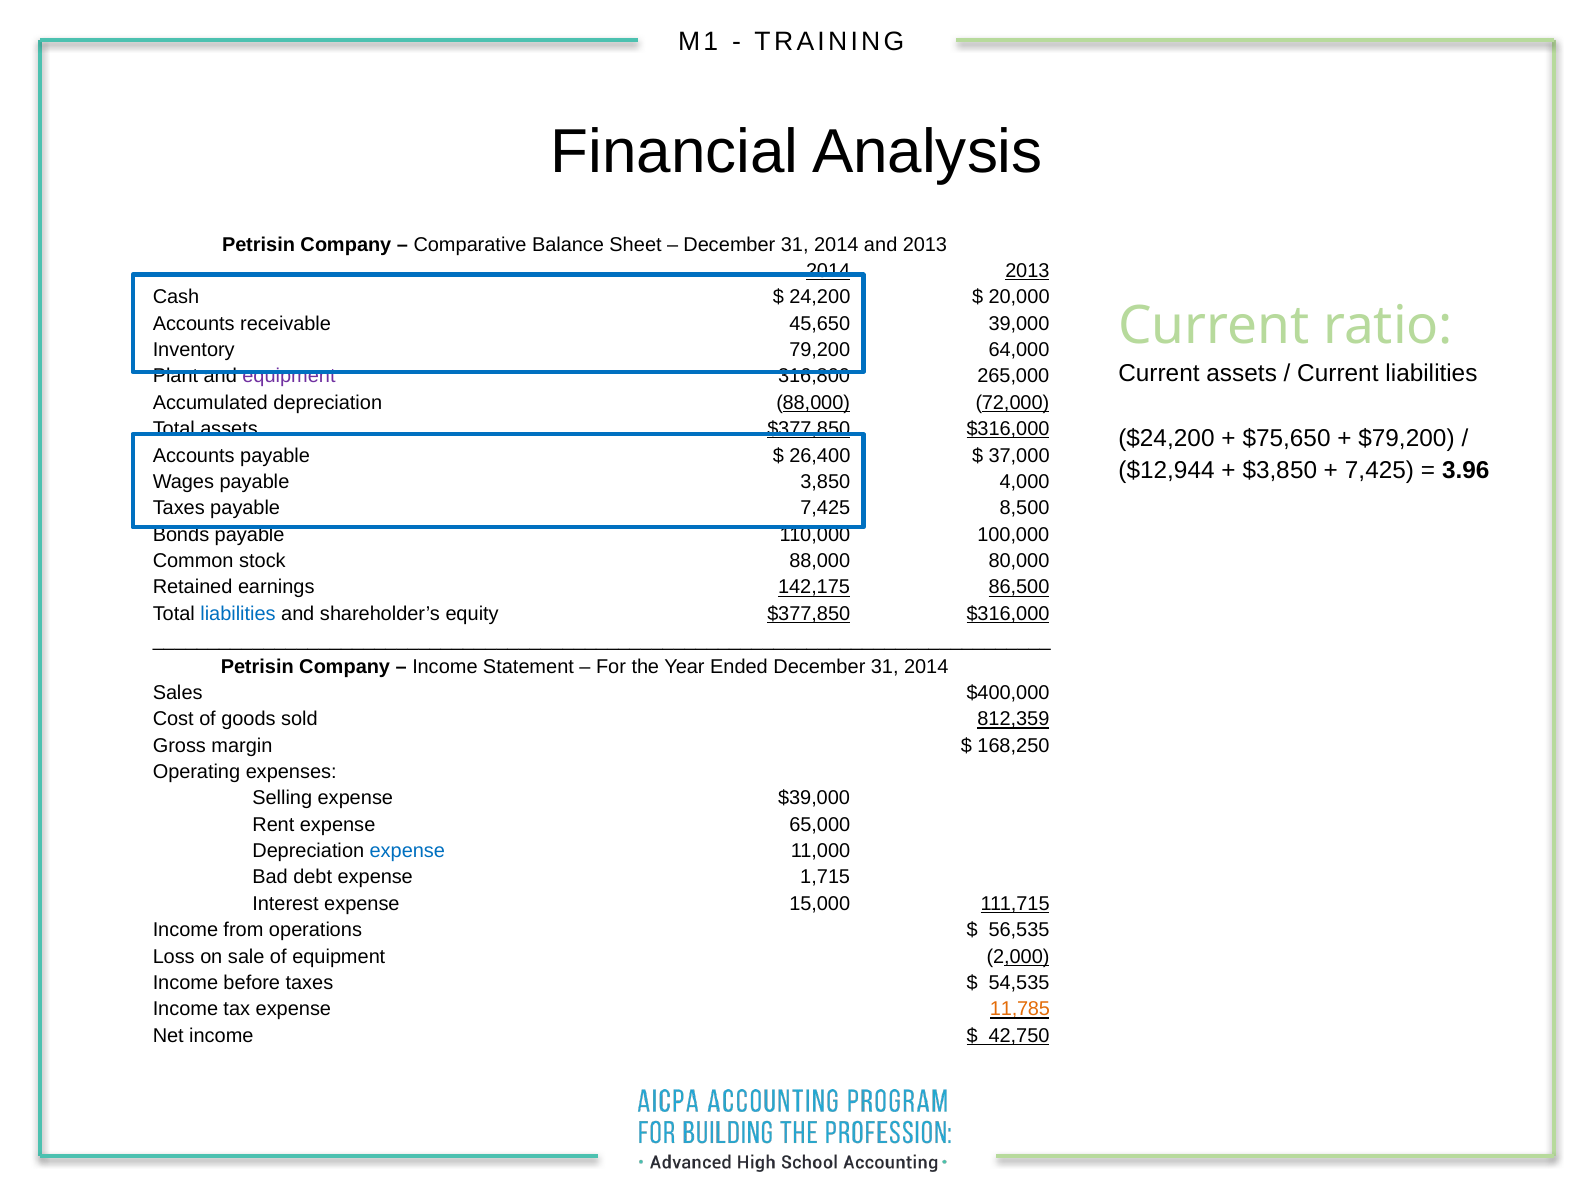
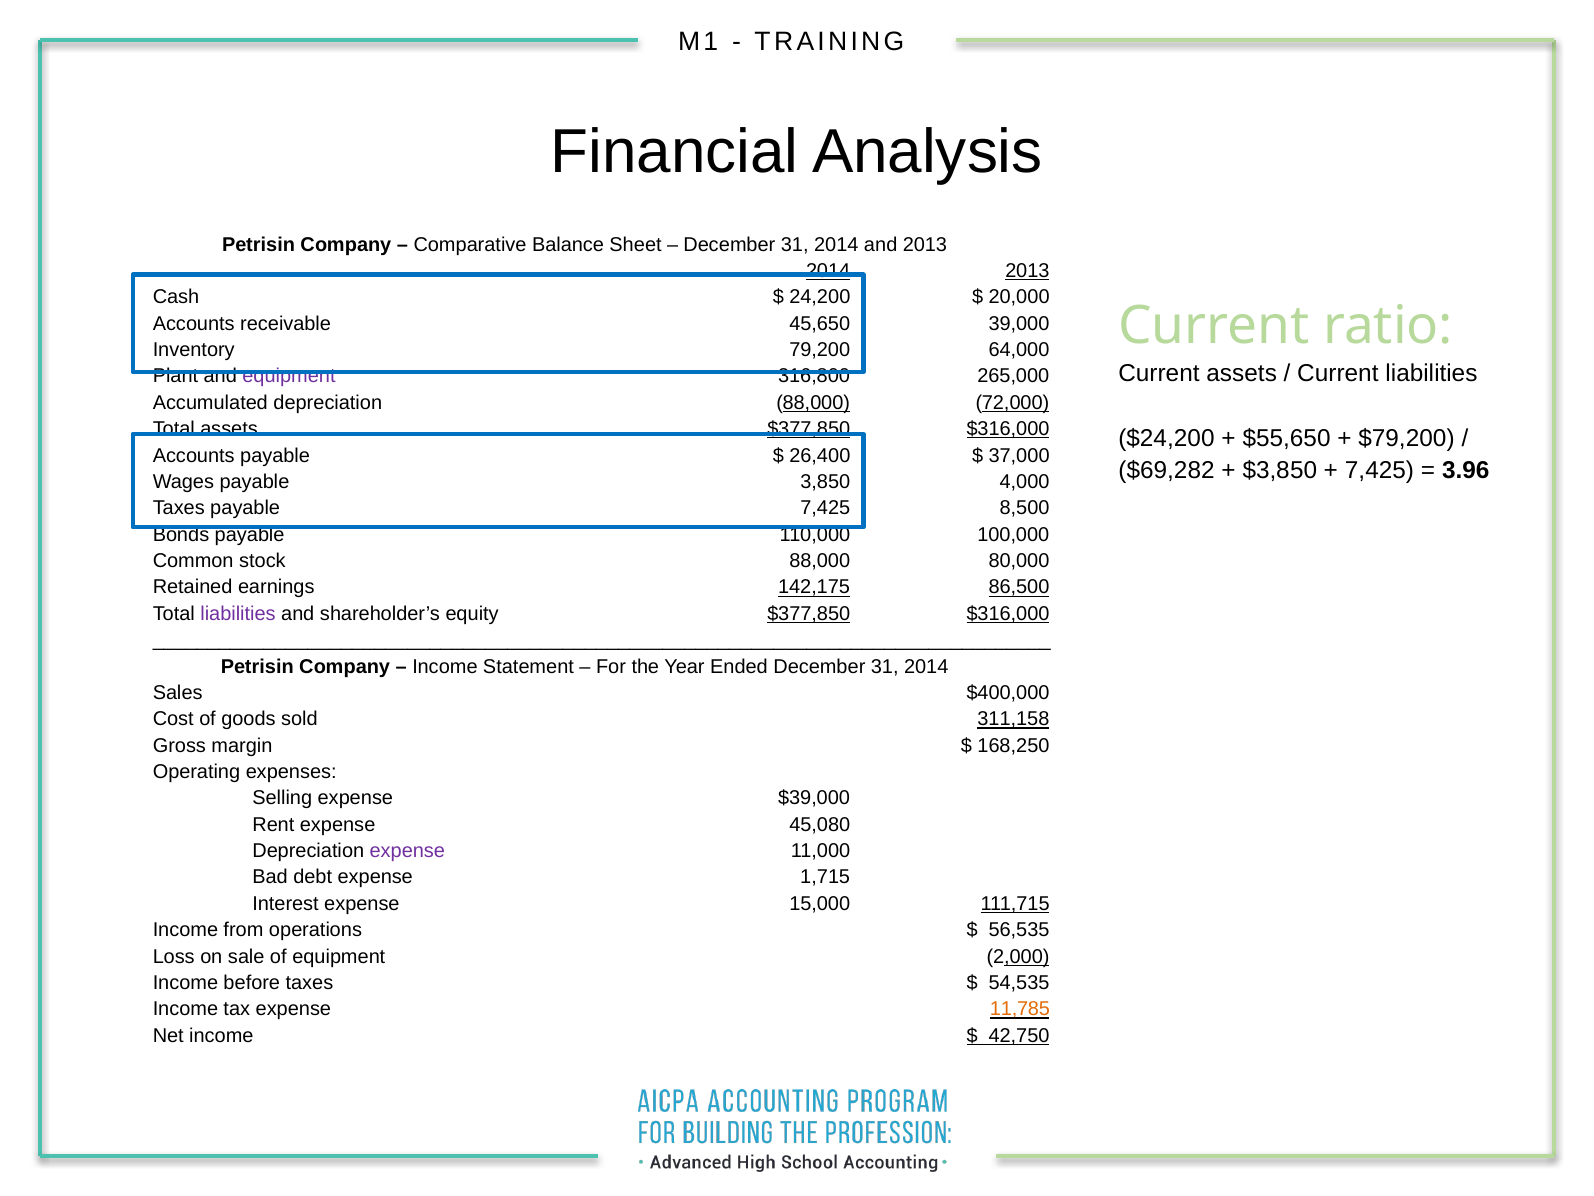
$75,650: $75,650 -> $55,650
$12,944: $12,944 -> $69,282
liabilities at (238, 613) colour: blue -> purple
812,359: 812,359 -> 311,158
65,000: 65,000 -> 45,080
expense at (407, 851) colour: blue -> purple
